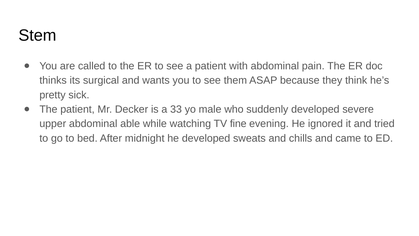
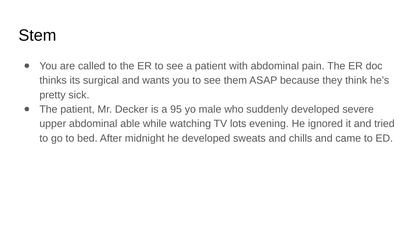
33: 33 -> 95
fine: fine -> lots
